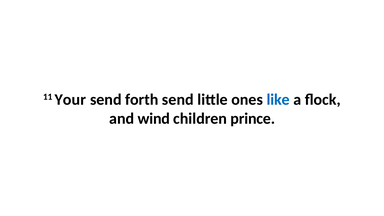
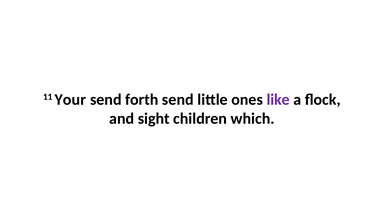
like colour: blue -> purple
wind: wind -> sight
prince: prince -> which
